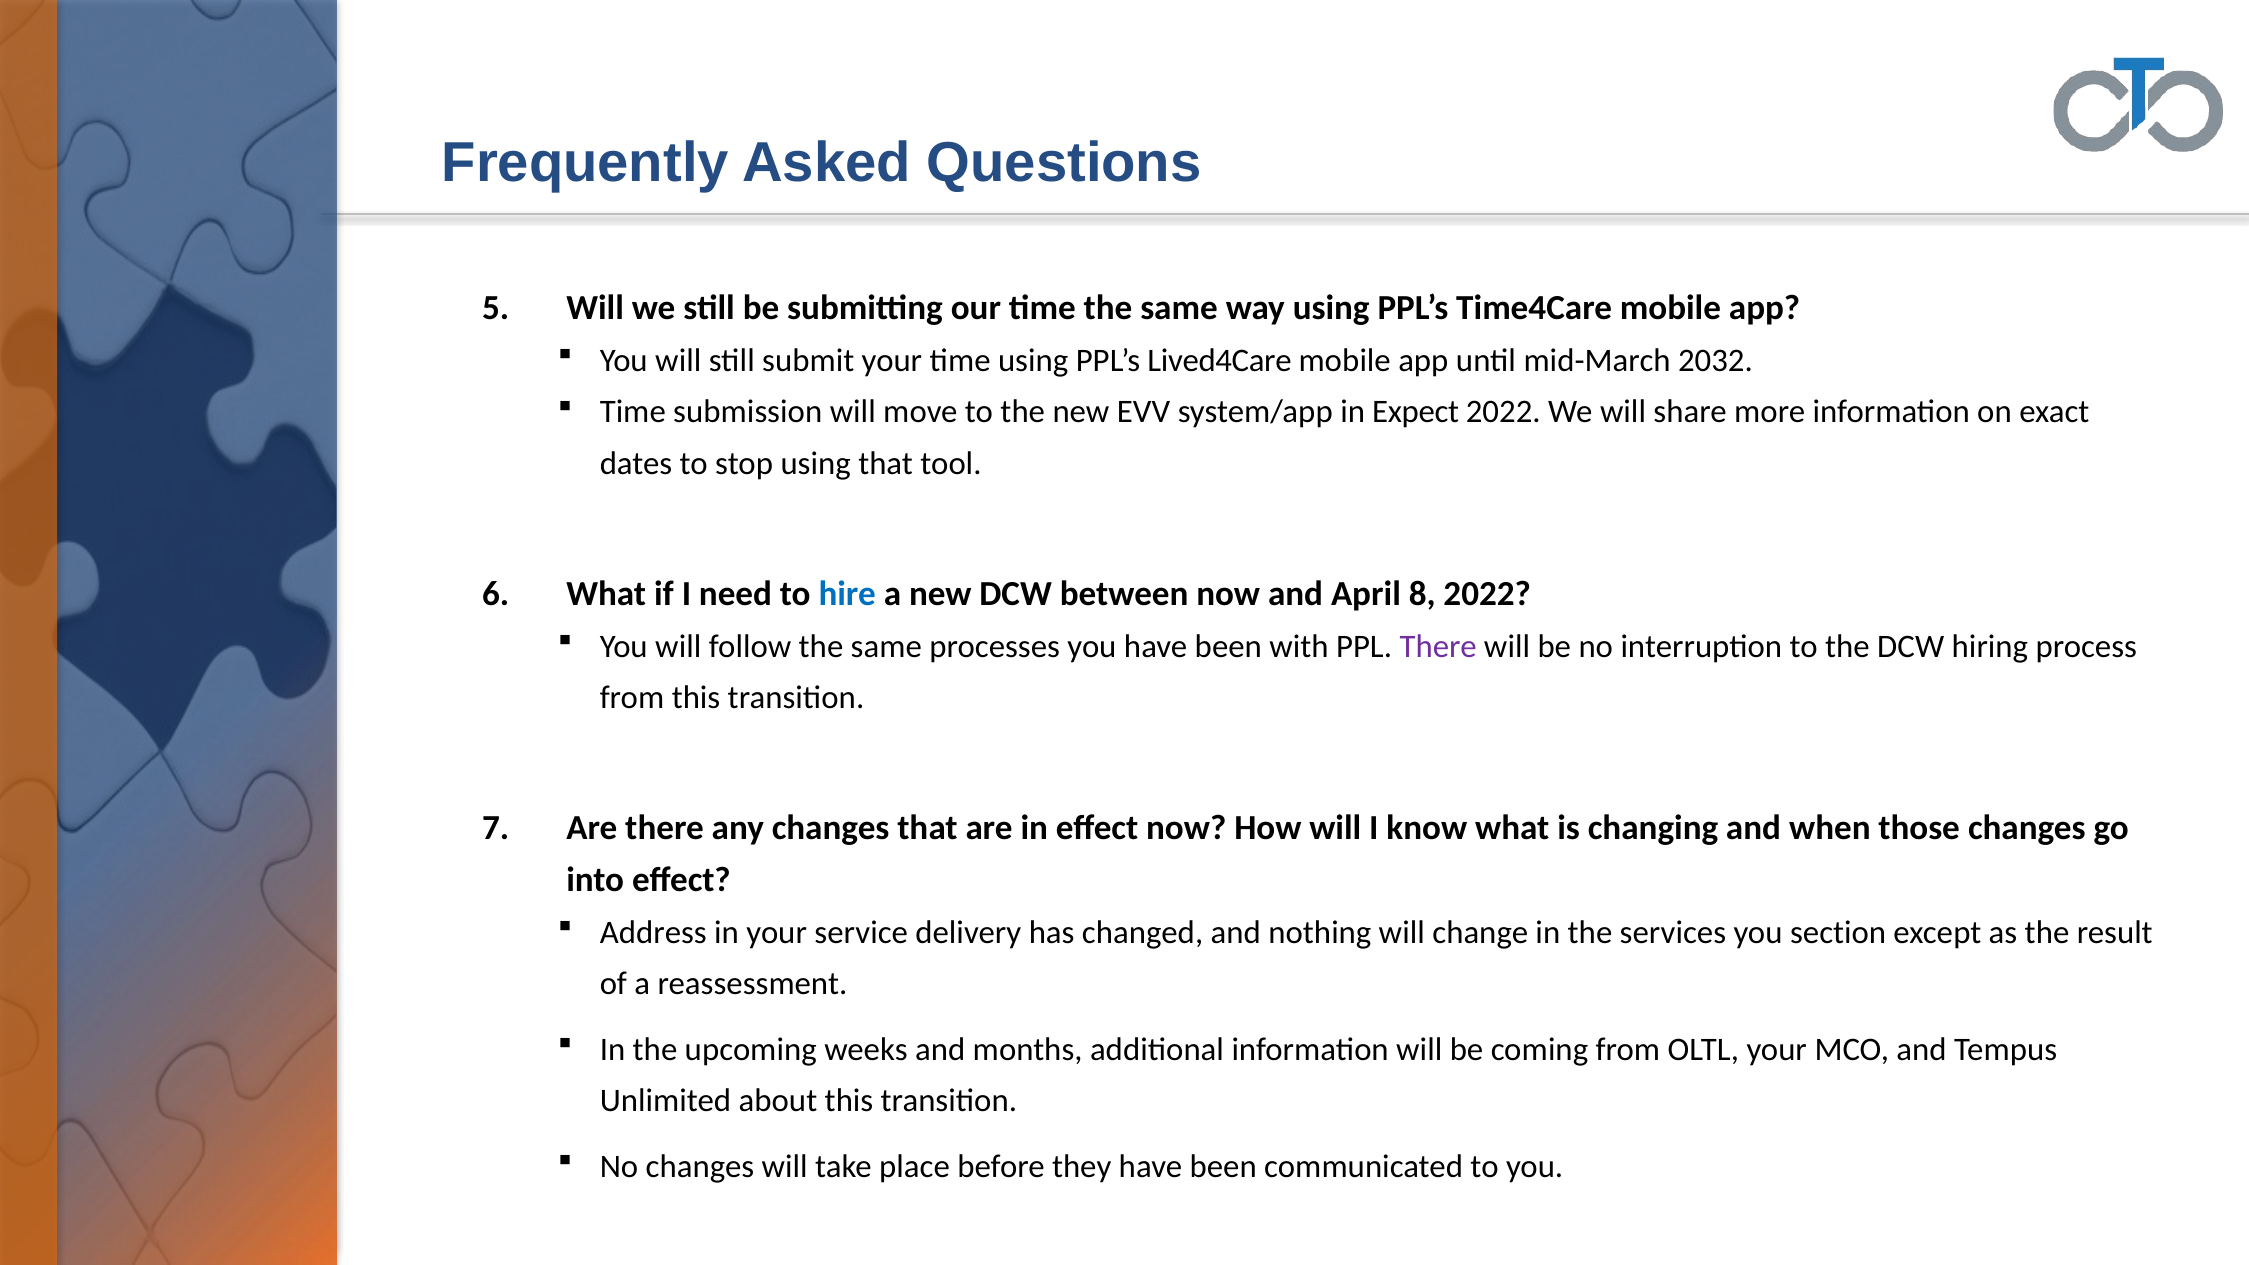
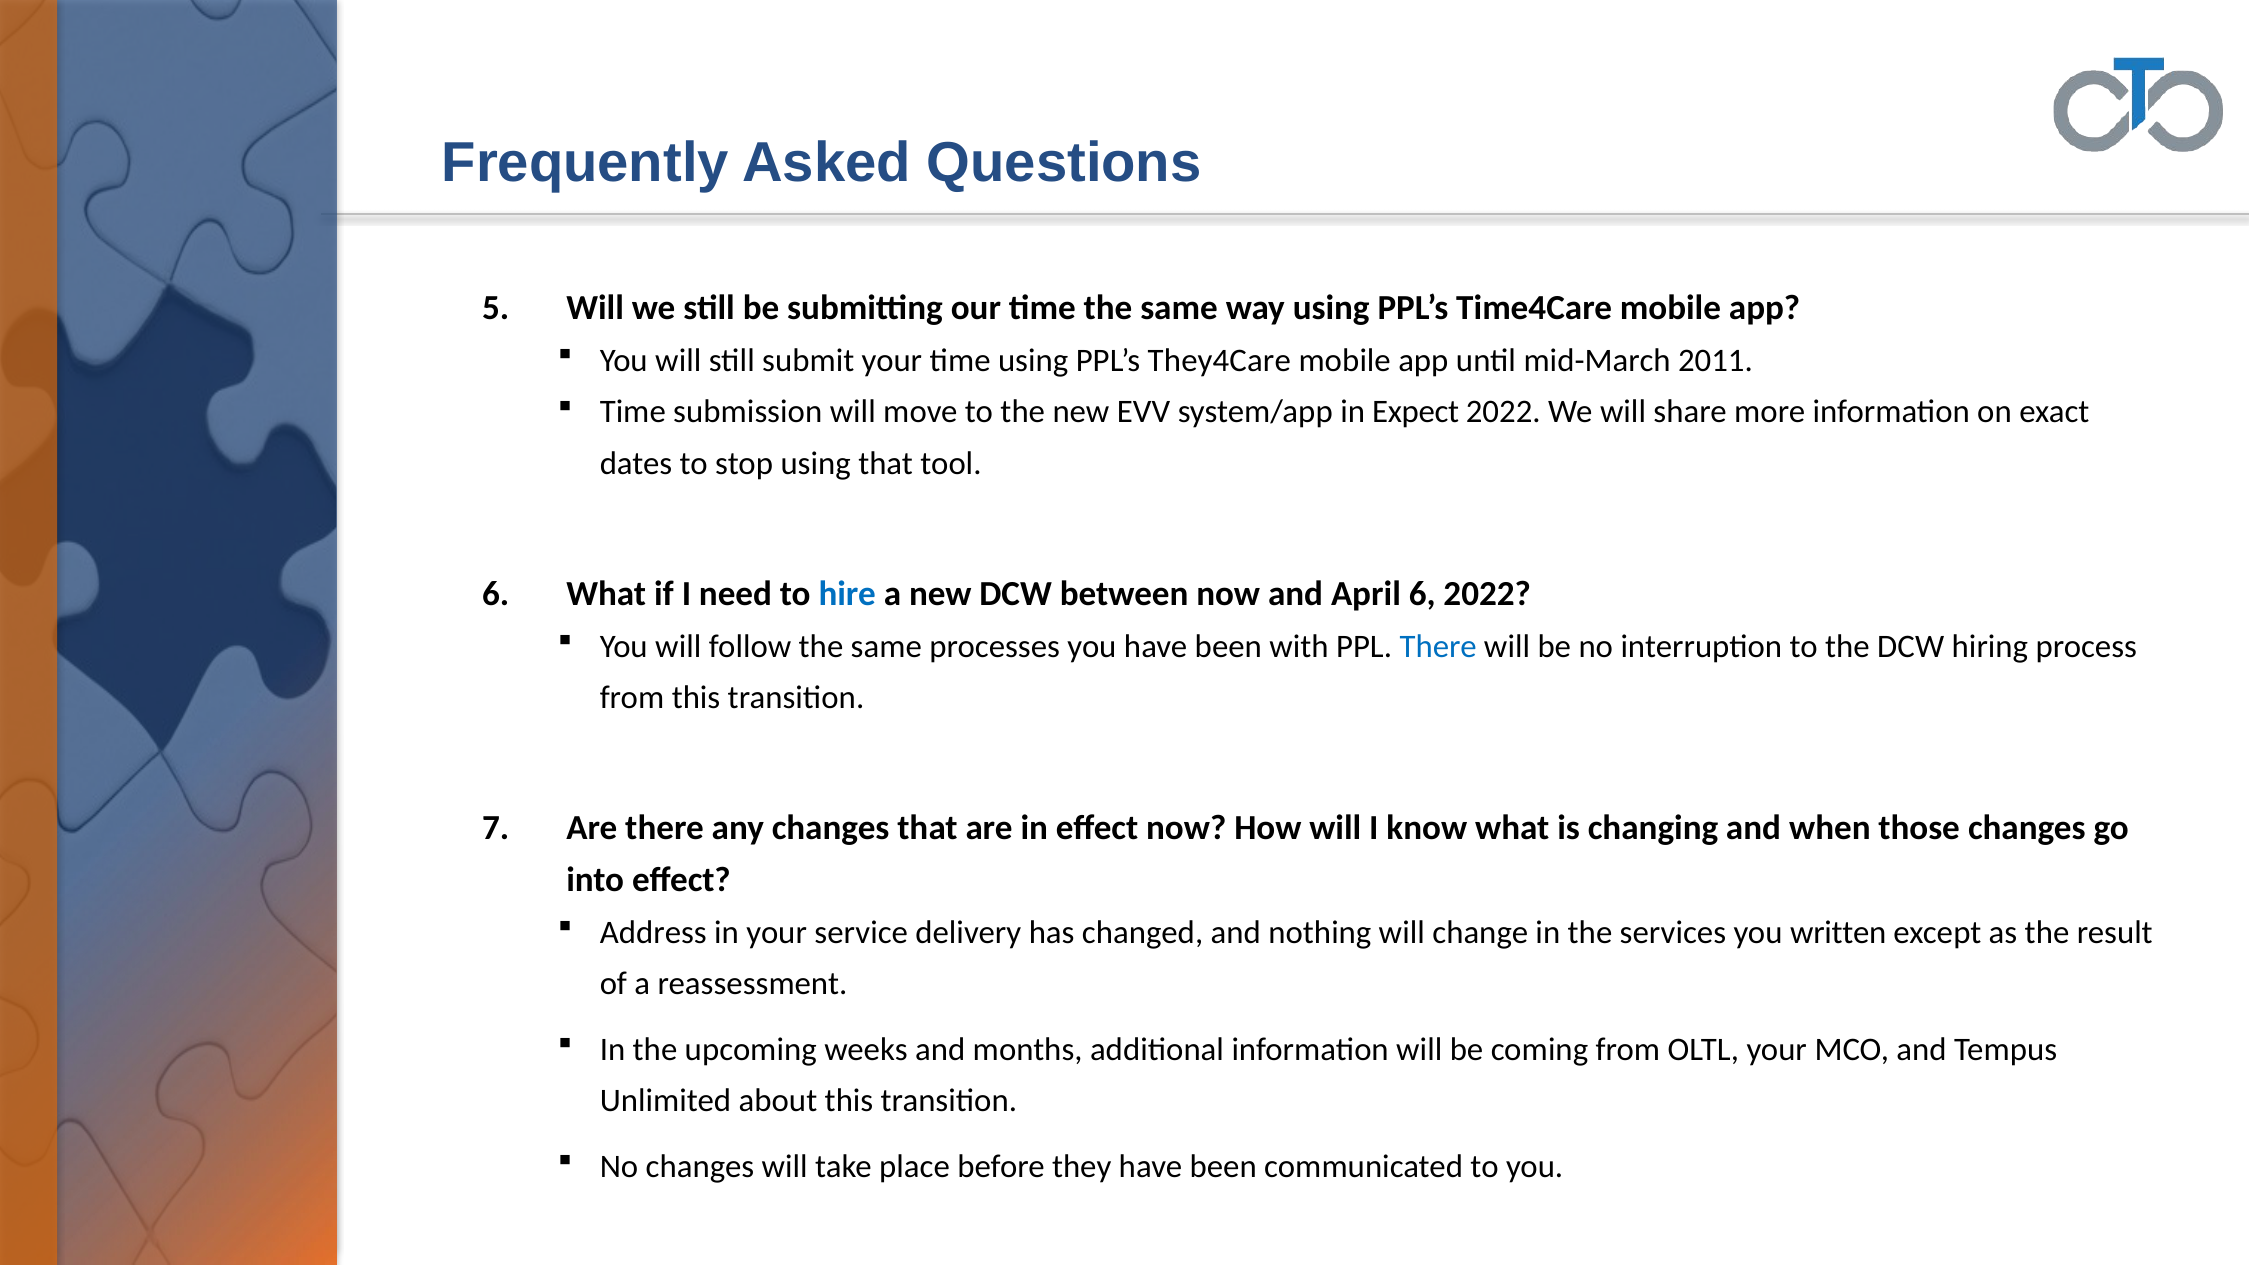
Lived4Care: Lived4Care -> They4Care
2032: 2032 -> 2011
April 8: 8 -> 6
There at (1438, 646) colour: purple -> blue
section: section -> written
